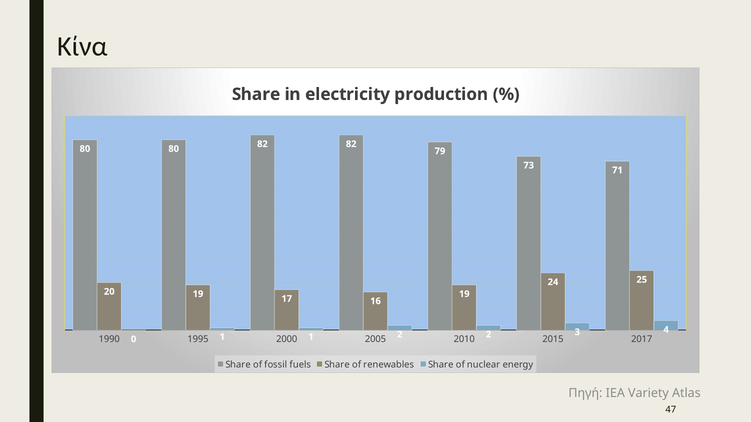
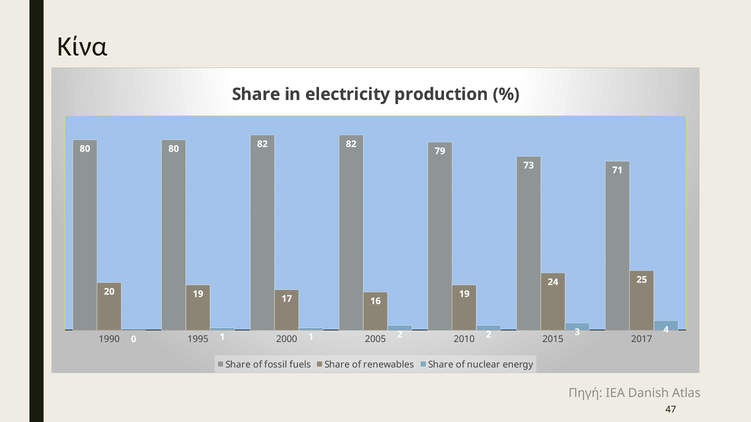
Variety: Variety -> Danish
